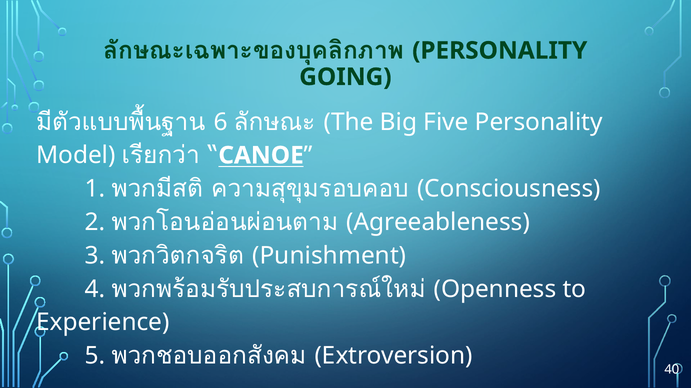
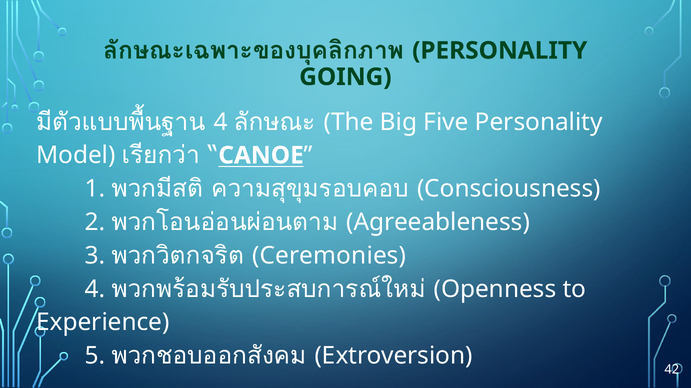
6 at (221, 122): 6 -> 4
Punishment: Punishment -> Ceremonies
40: 40 -> 42
